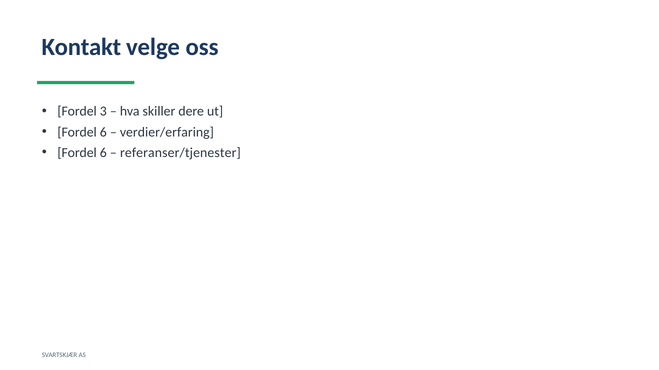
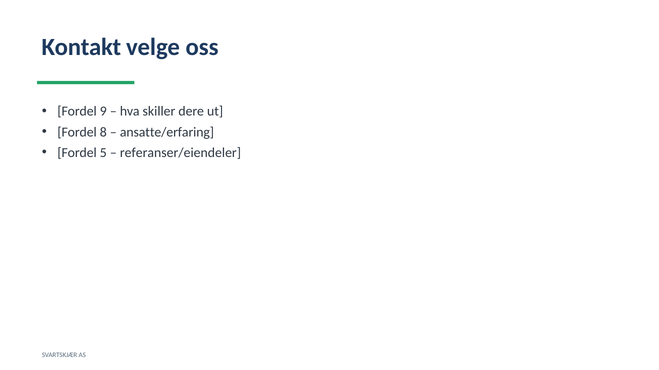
3: 3 -> 9
6 at (103, 132): 6 -> 8
verdier/erfaring: verdier/erfaring -> ansatte/erfaring
6 at (103, 153): 6 -> 5
referanser/tjenester: referanser/tjenester -> referanser/eiendeler
